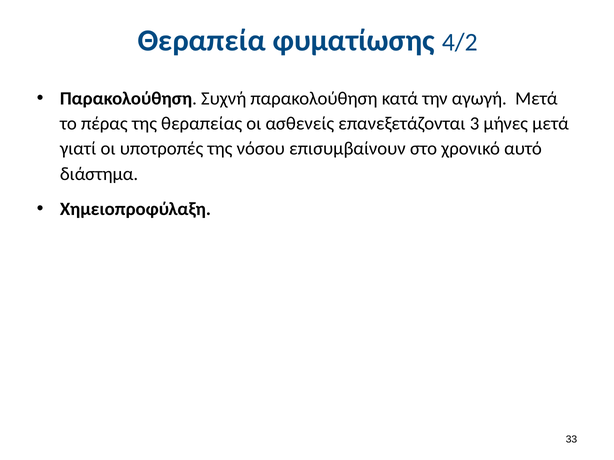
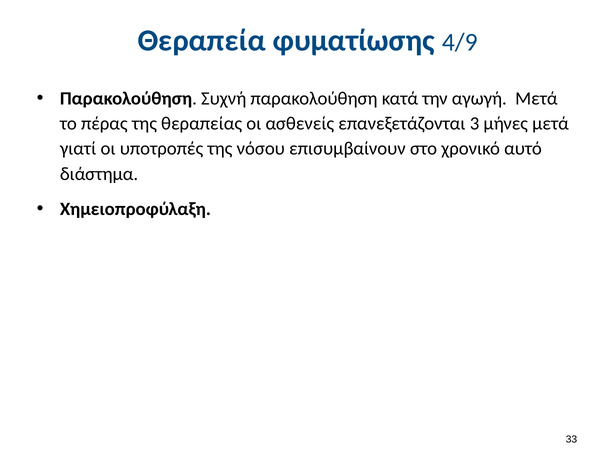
4/2: 4/2 -> 4/9
